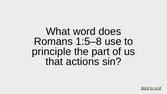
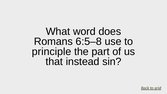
1:5–8: 1:5–8 -> 6:5–8
actions: actions -> instead
